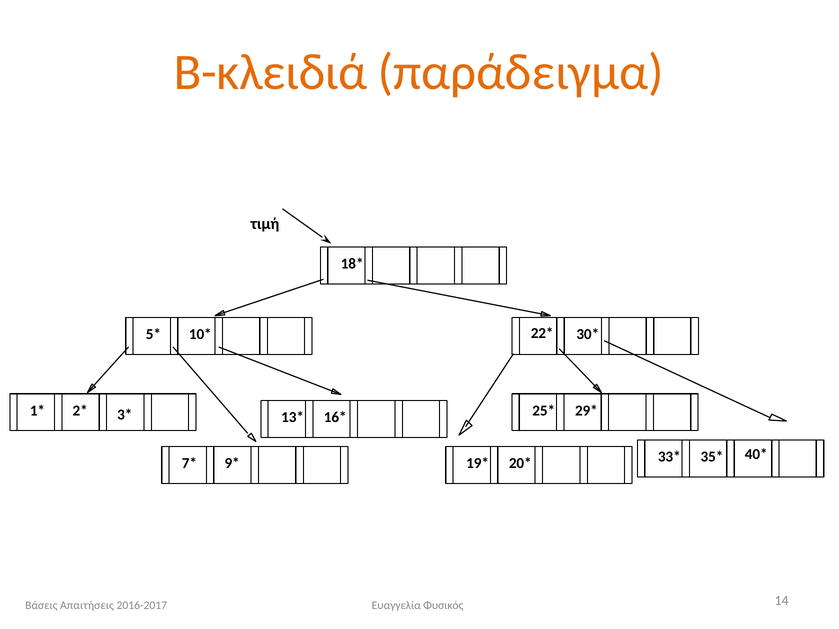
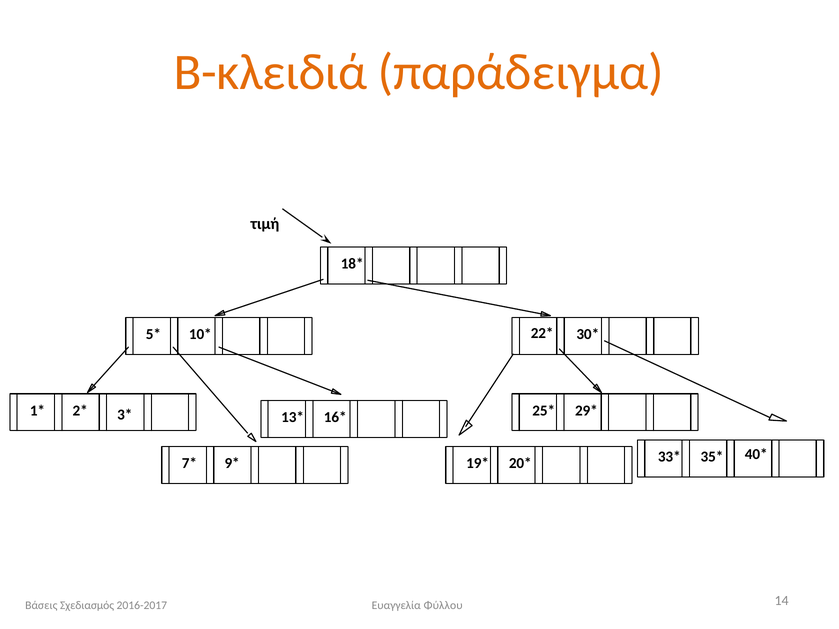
Απαιτήσεις: Απαιτήσεις -> Σχεδιασμός
Φυσικός: Φυσικός -> Φύλλου
